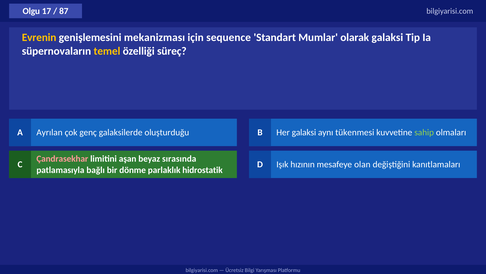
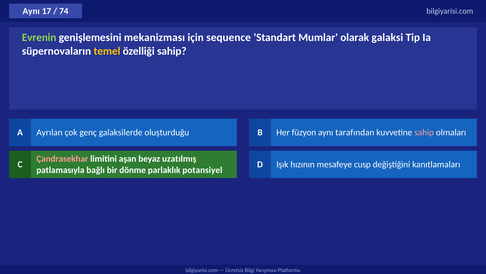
Olgu at (31, 11): Olgu -> Aynı
87: 87 -> 74
Evrenin colour: yellow -> light green
özelliği süreç: süreç -> sahip
Her galaksi: galaksi -> füzyon
tükenmesi: tükenmesi -> tarafından
sahip at (424, 132) colour: light green -> pink
sırasında: sırasında -> uzatılmış
olan: olan -> cusp
hidrostatik: hidrostatik -> potansiyel
